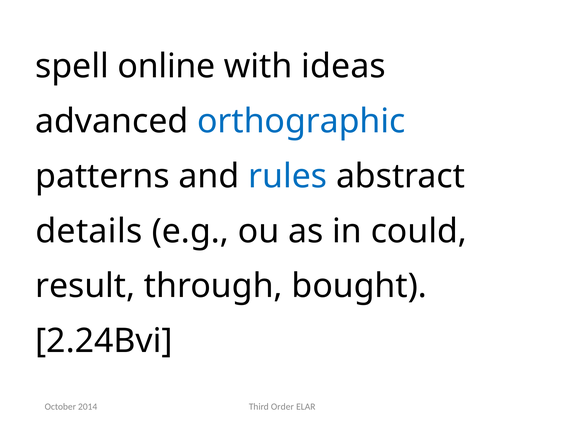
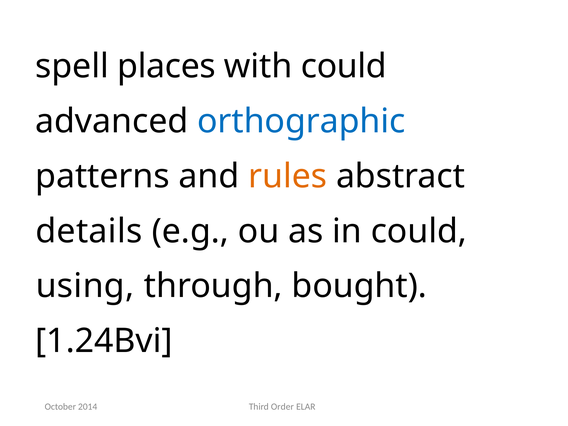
online: online -> places
with ideas: ideas -> could
rules colour: blue -> orange
result: result -> using
2.24Bvi: 2.24Bvi -> 1.24Bvi
